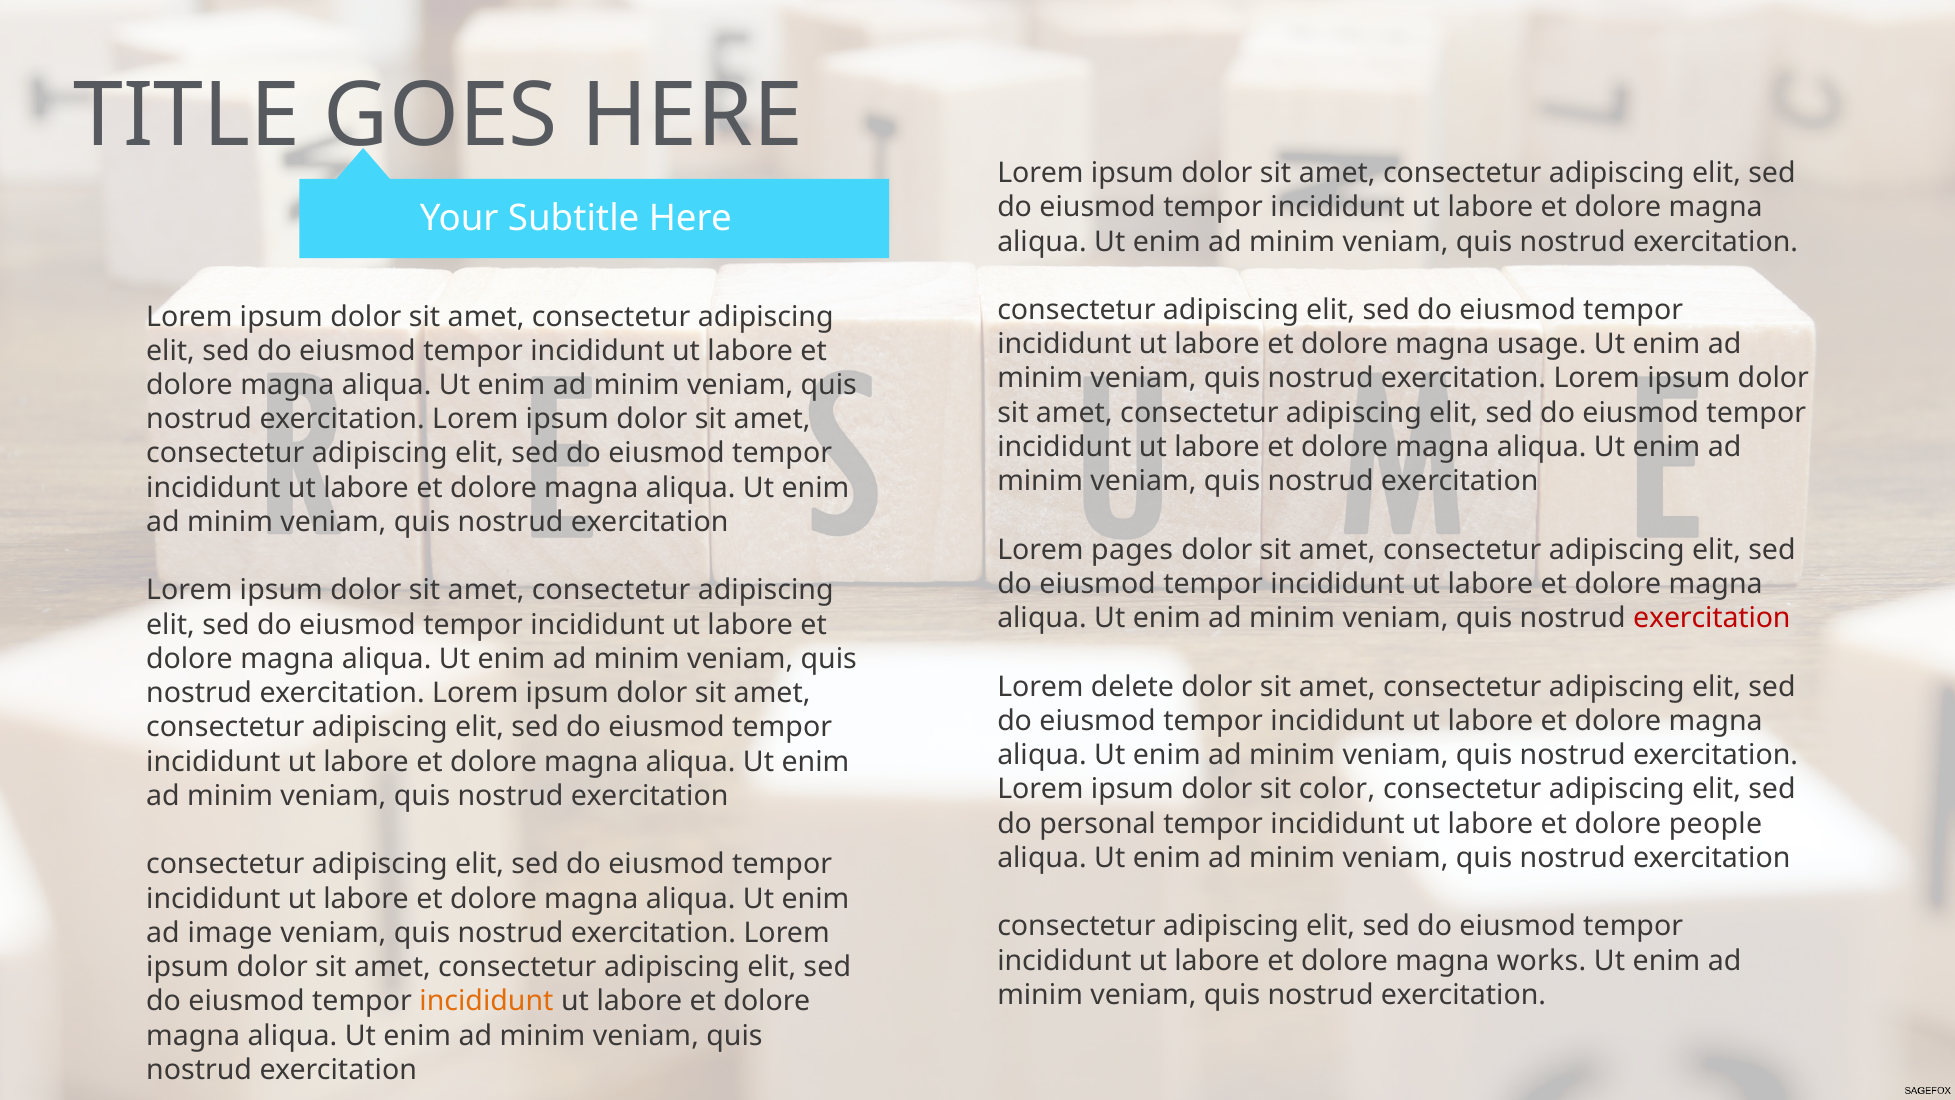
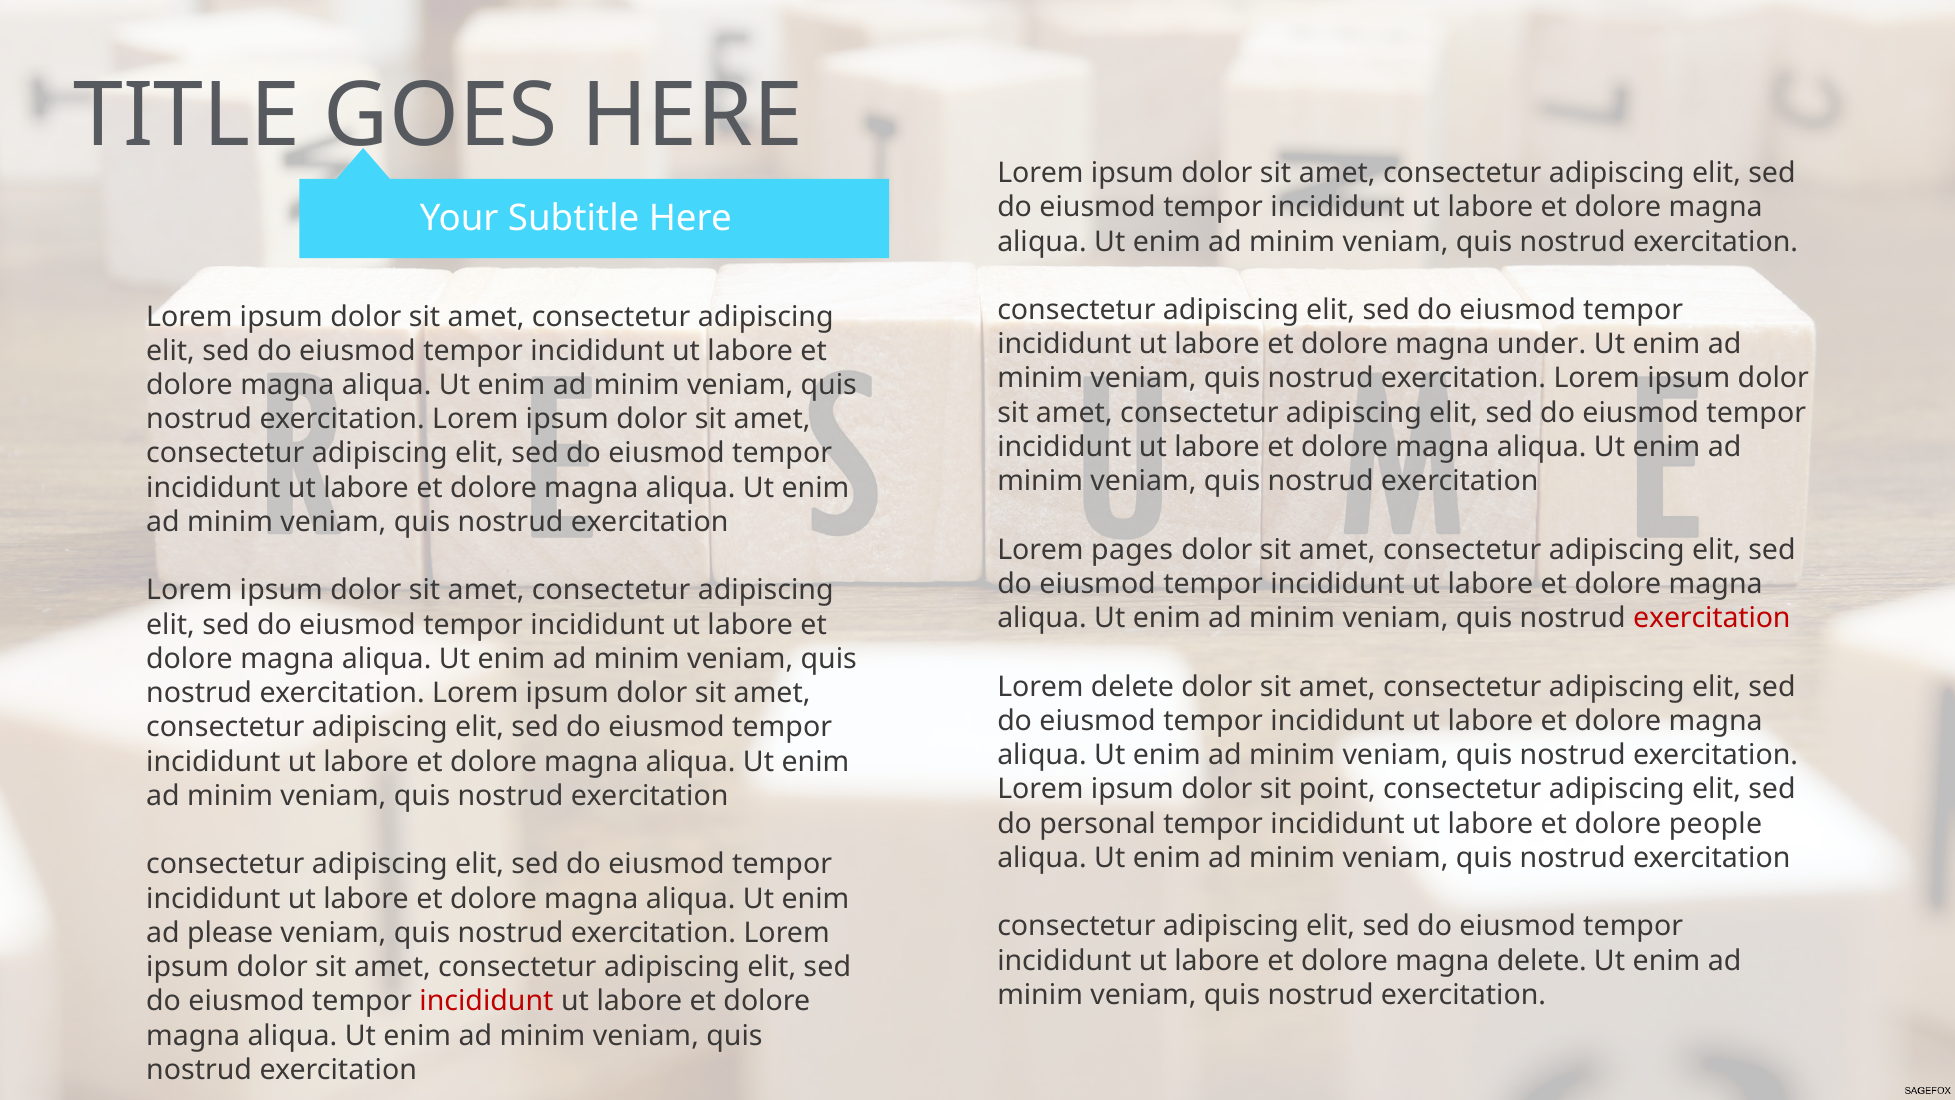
usage: usage -> under
color: color -> point
image: image -> please
magna works: works -> delete
incididunt at (486, 1001) colour: orange -> red
